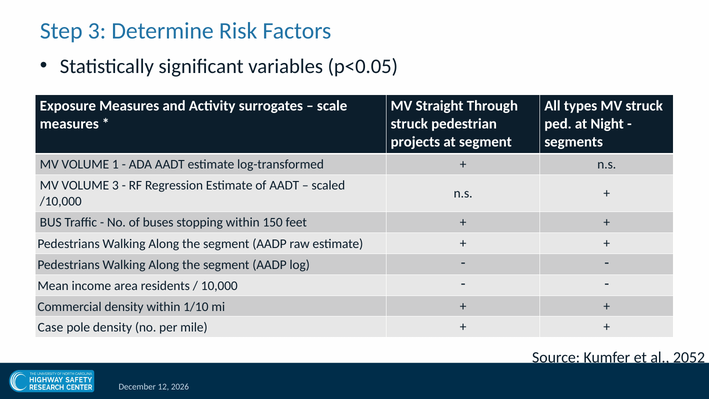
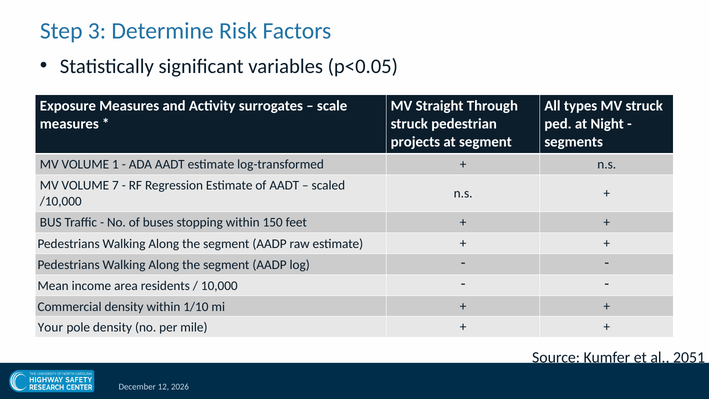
VOLUME 3: 3 -> 7
Case: Case -> Your
2052: 2052 -> 2051
